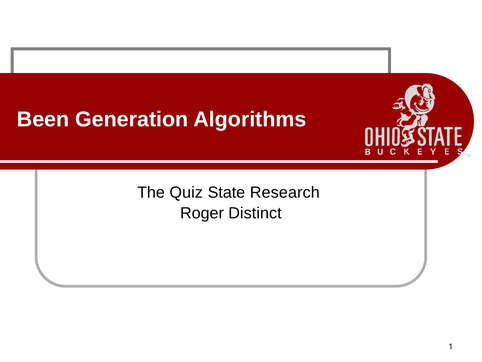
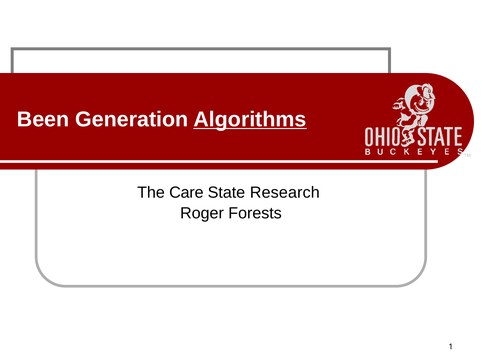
Algorithms underline: none -> present
Quiz: Quiz -> Care
Distinct: Distinct -> Forests
